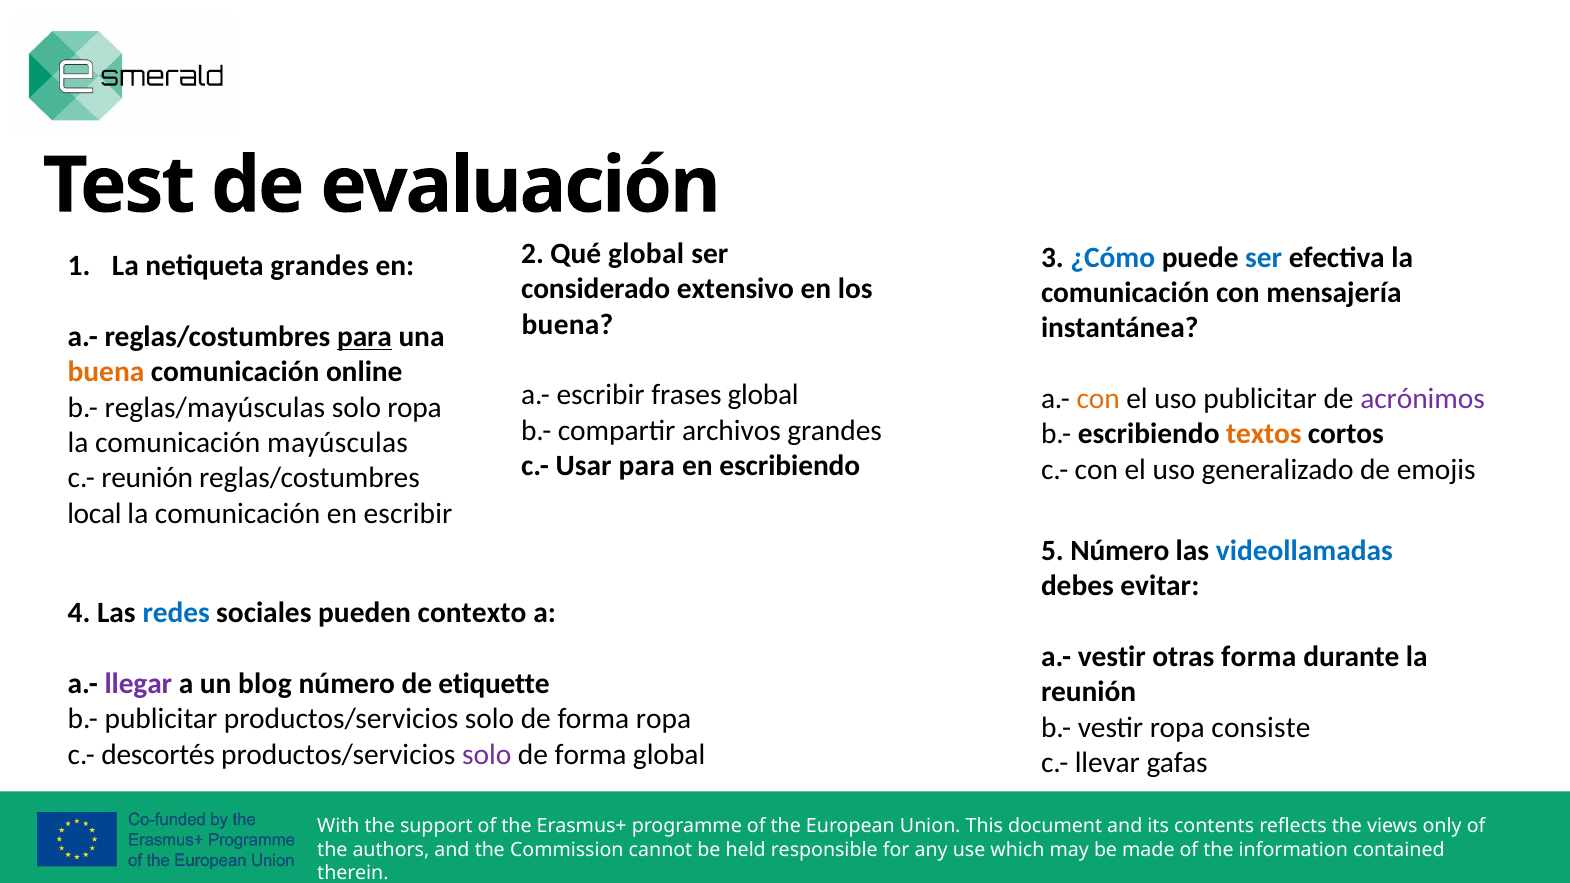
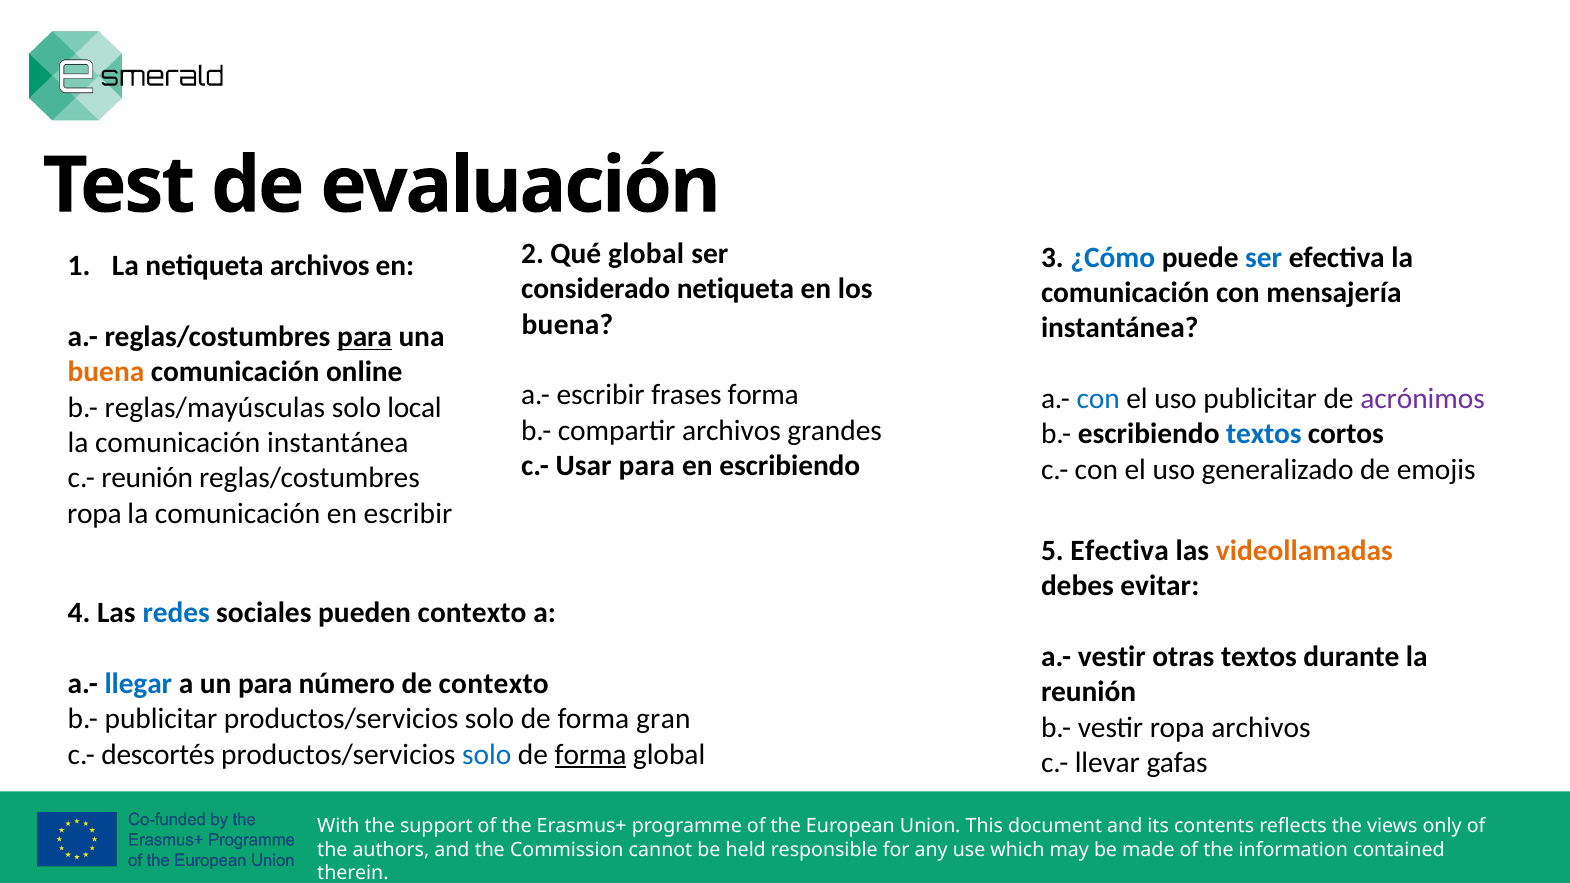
netiqueta grandes: grandes -> archivos
considerado extensivo: extensivo -> netiqueta
frases global: global -> forma
con at (1098, 399) colour: orange -> blue
solo ropa: ropa -> local
textos at (1264, 434) colour: orange -> blue
comunicación mayúsculas: mayúsculas -> instantánea
local at (94, 514): local -> ropa
5 Número: Número -> Efectiva
videollamadas colour: blue -> orange
otras forma: forma -> textos
llegar colour: purple -> blue
un blog: blog -> para
de etiquette: etiquette -> contexto
forma ropa: ropa -> gran
ropa consiste: consiste -> archivos
solo at (487, 755) colour: purple -> blue
forma at (591, 755) underline: none -> present
